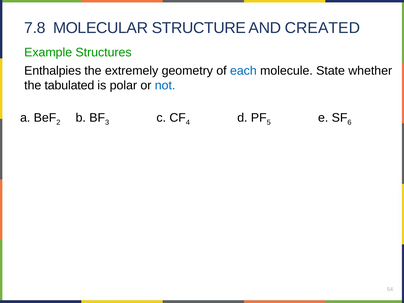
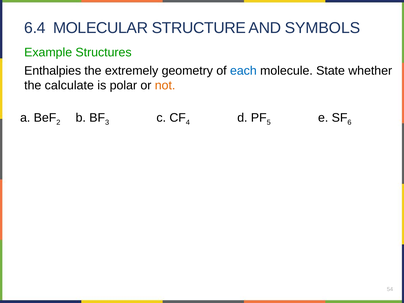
7.8: 7.8 -> 6.4
CREATED: CREATED -> SYMBOLS
tabulated: tabulated -> calculate
not colour: blue -> orange
